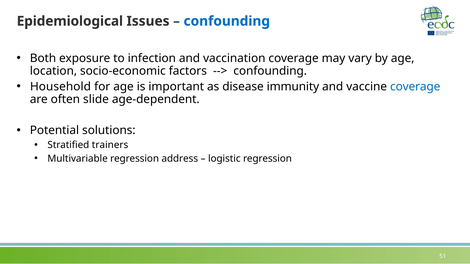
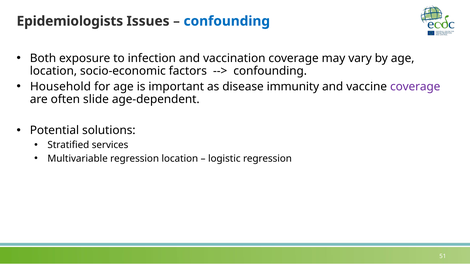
Epidemiological: Epidemiological -> Epidemiologists
coverage at (415, 87) colour: blue -> purple
trainers: trainers -> services
regression address: address -> location
